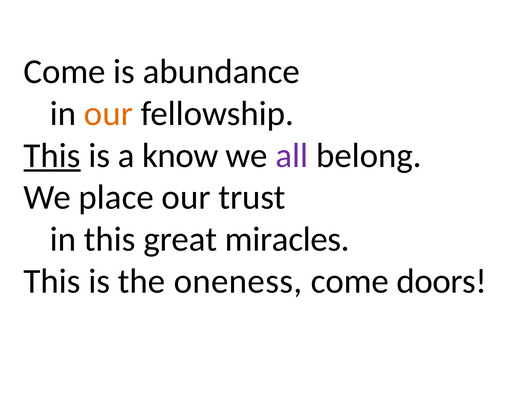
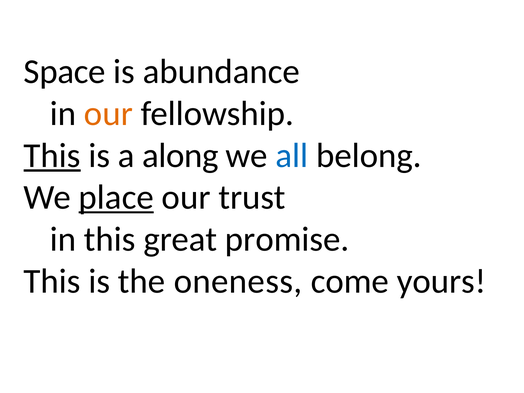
Come at (65, 72): Come -> Space
know: know -> along
all colour: purple -> blue
place underline: none -> present
miracles: miracles -> promise
doors: doors -> yours
